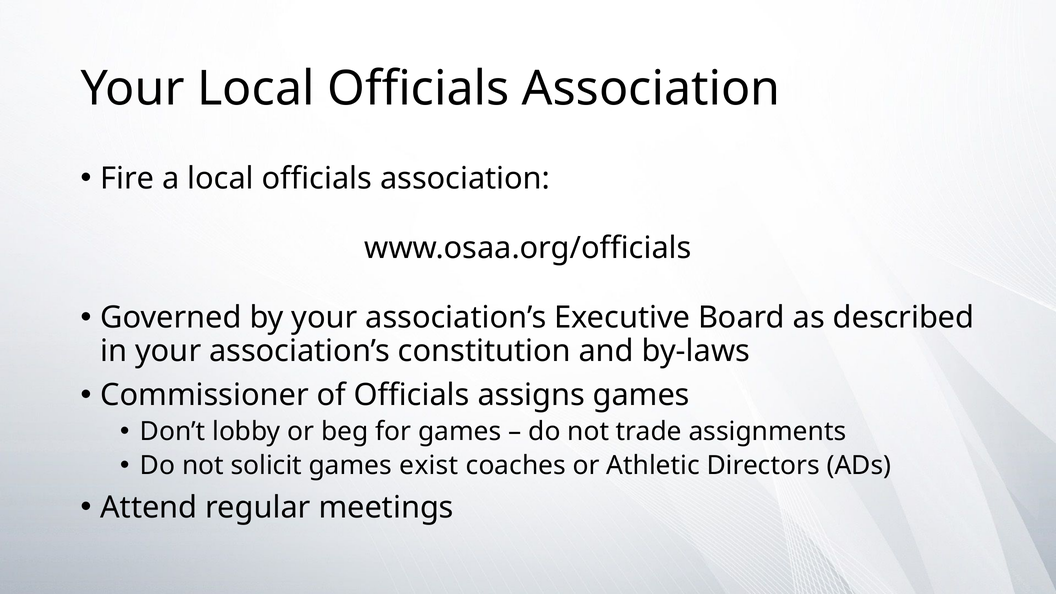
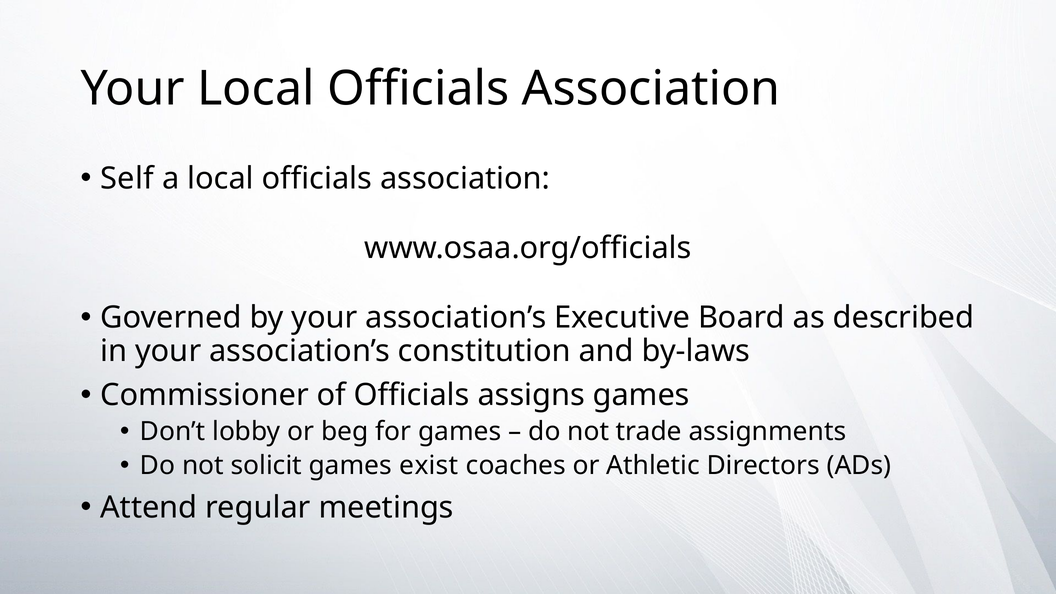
Fire: Fire -> Self
